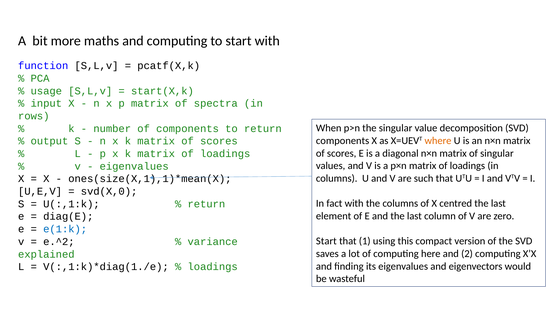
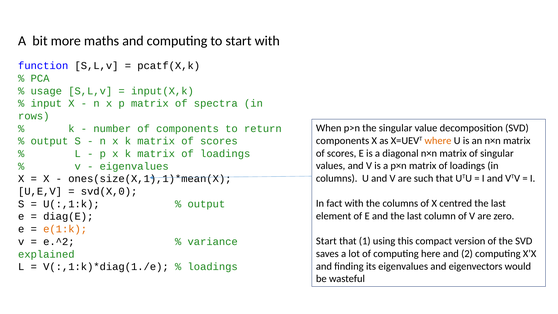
start(X,k: start(X,k -> input(X,k
return at (206, 204): return -> output
e(1:k colour: blue -> orange
